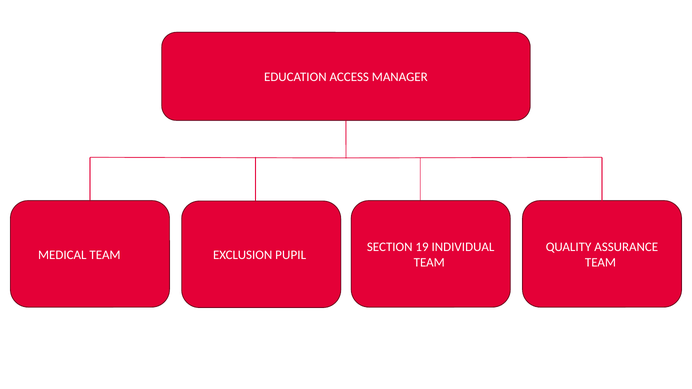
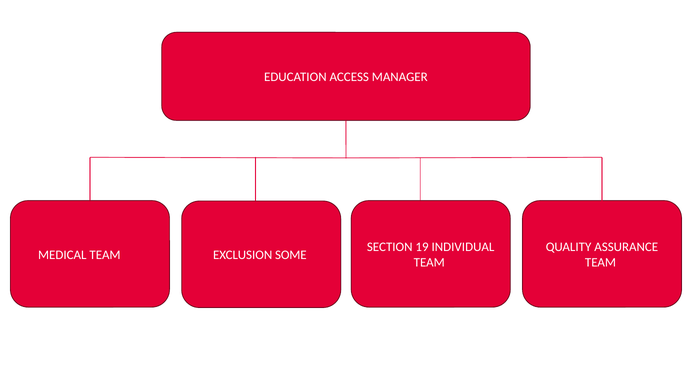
PUPIL: PUPIL -> SOME
